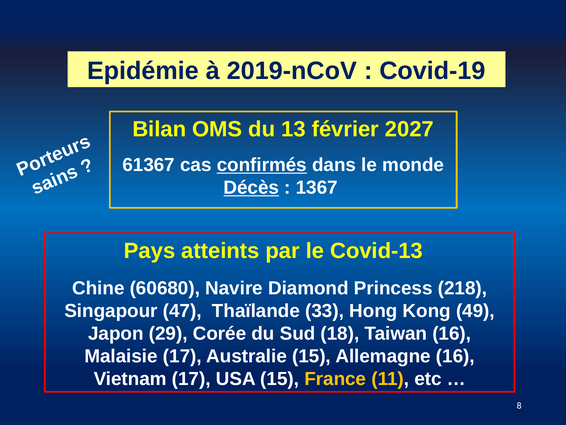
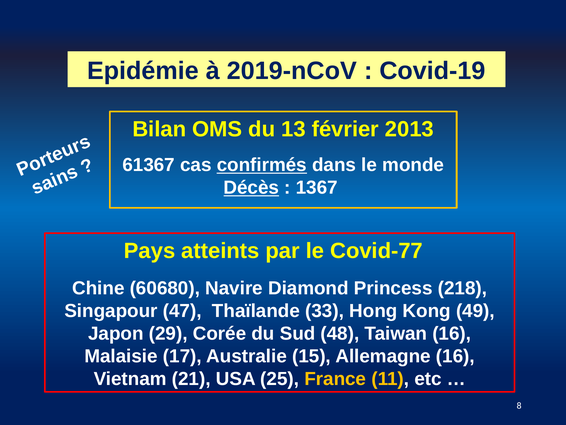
2027: 2027 -> 2013
Covid-13: Covid-13 -> Covid-77
18: 18 -> 48
Vietnam 17: 17 -> 21
USA 15: 15 -> 25
